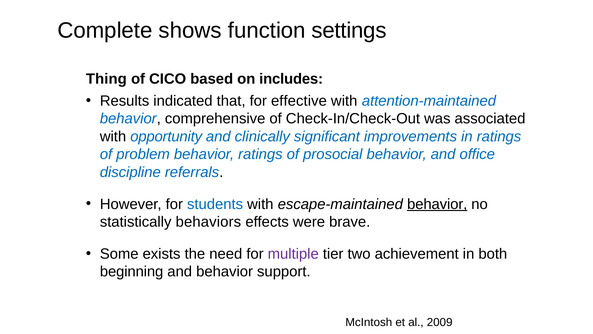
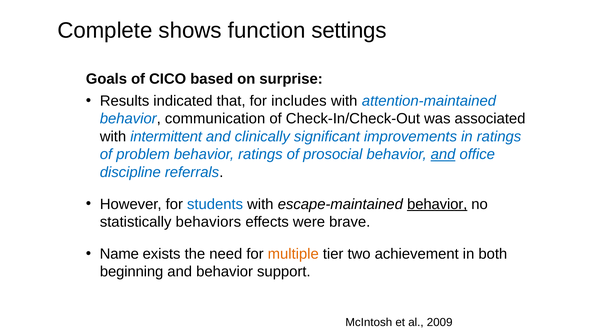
Thing: Thing -> Goals
includes: includes -> surprise
effective: effective -> includes
comprehensive: comprehensive -> communication
opportunity: opportunity -> intermittent
and at (443, 154) underline: none -> present
Some: Some -> Name
multiple colour: purple -> orange
